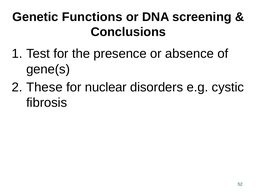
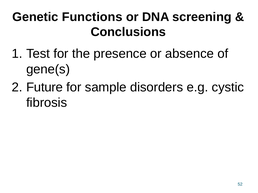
These: These -> Future
nuclear: nuclear -> sample
